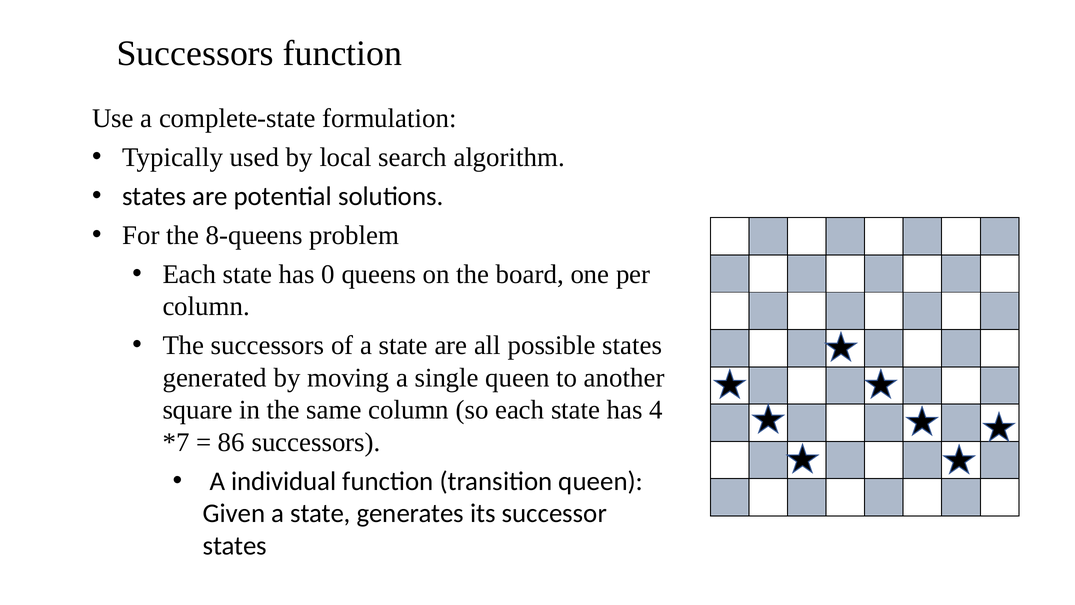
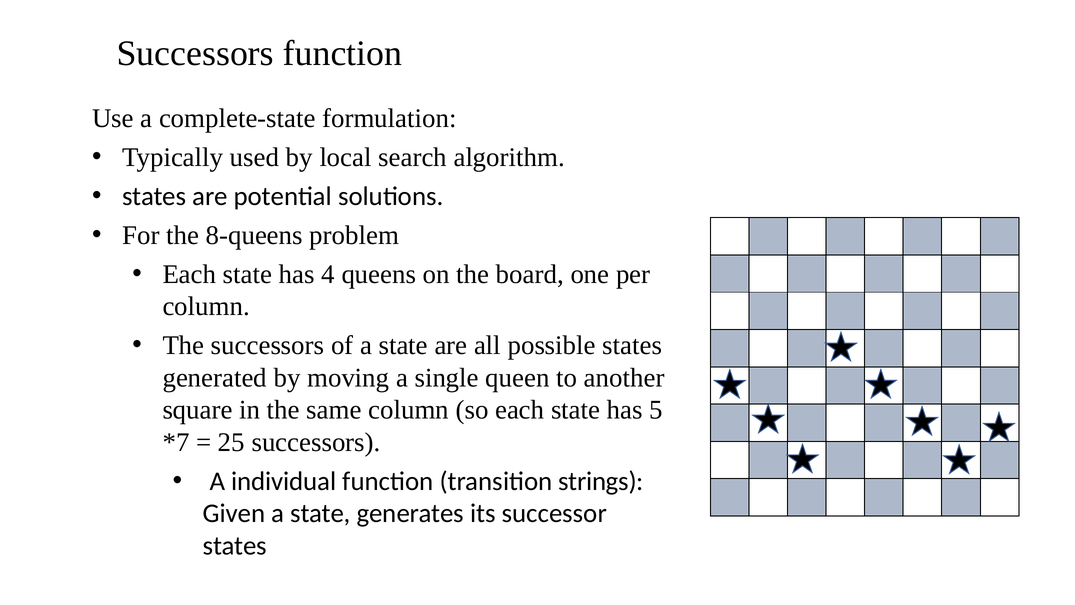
0: 0 -> 4
4: 4 -> 5
86: 86 -> 25
transition queen: queen -> strings
